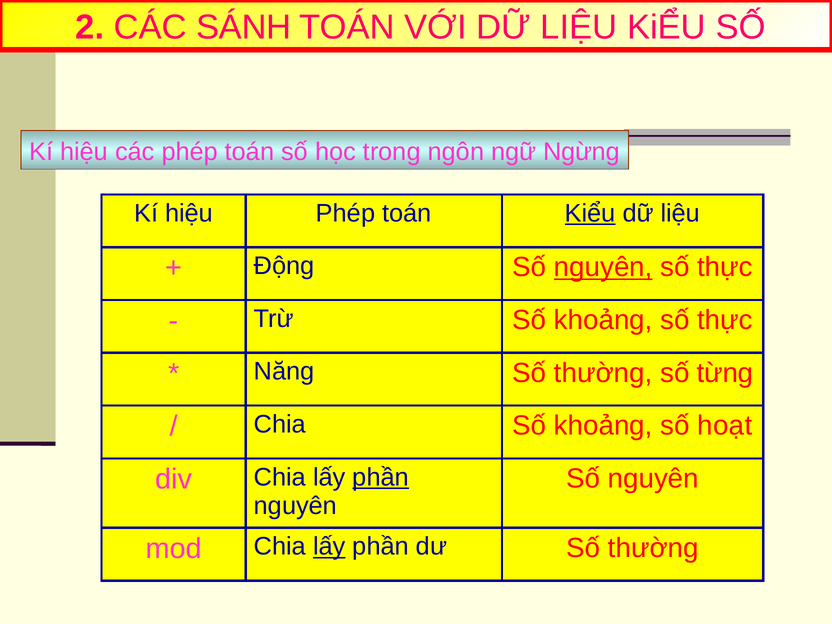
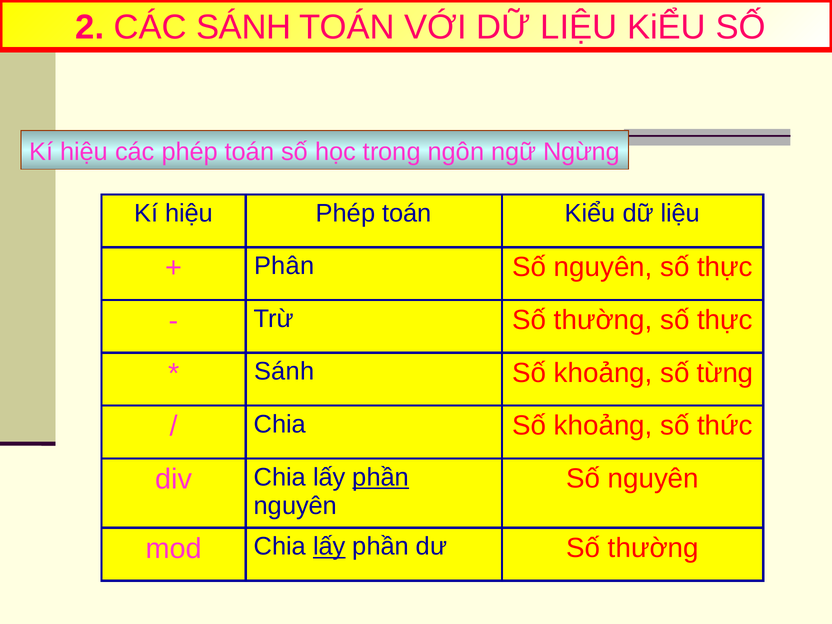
Kiểu at (590, 213) underline: present -> none
Động: Động -> Phân
nguyên at (603, 267) underline: present -> none
Trừ Số khoảng: khoảng -> thường
Năng at (284, 372): Năng -> Sánh
thường at (603, 373): thường -> khoảng
hoạt: hoạt -> thức
